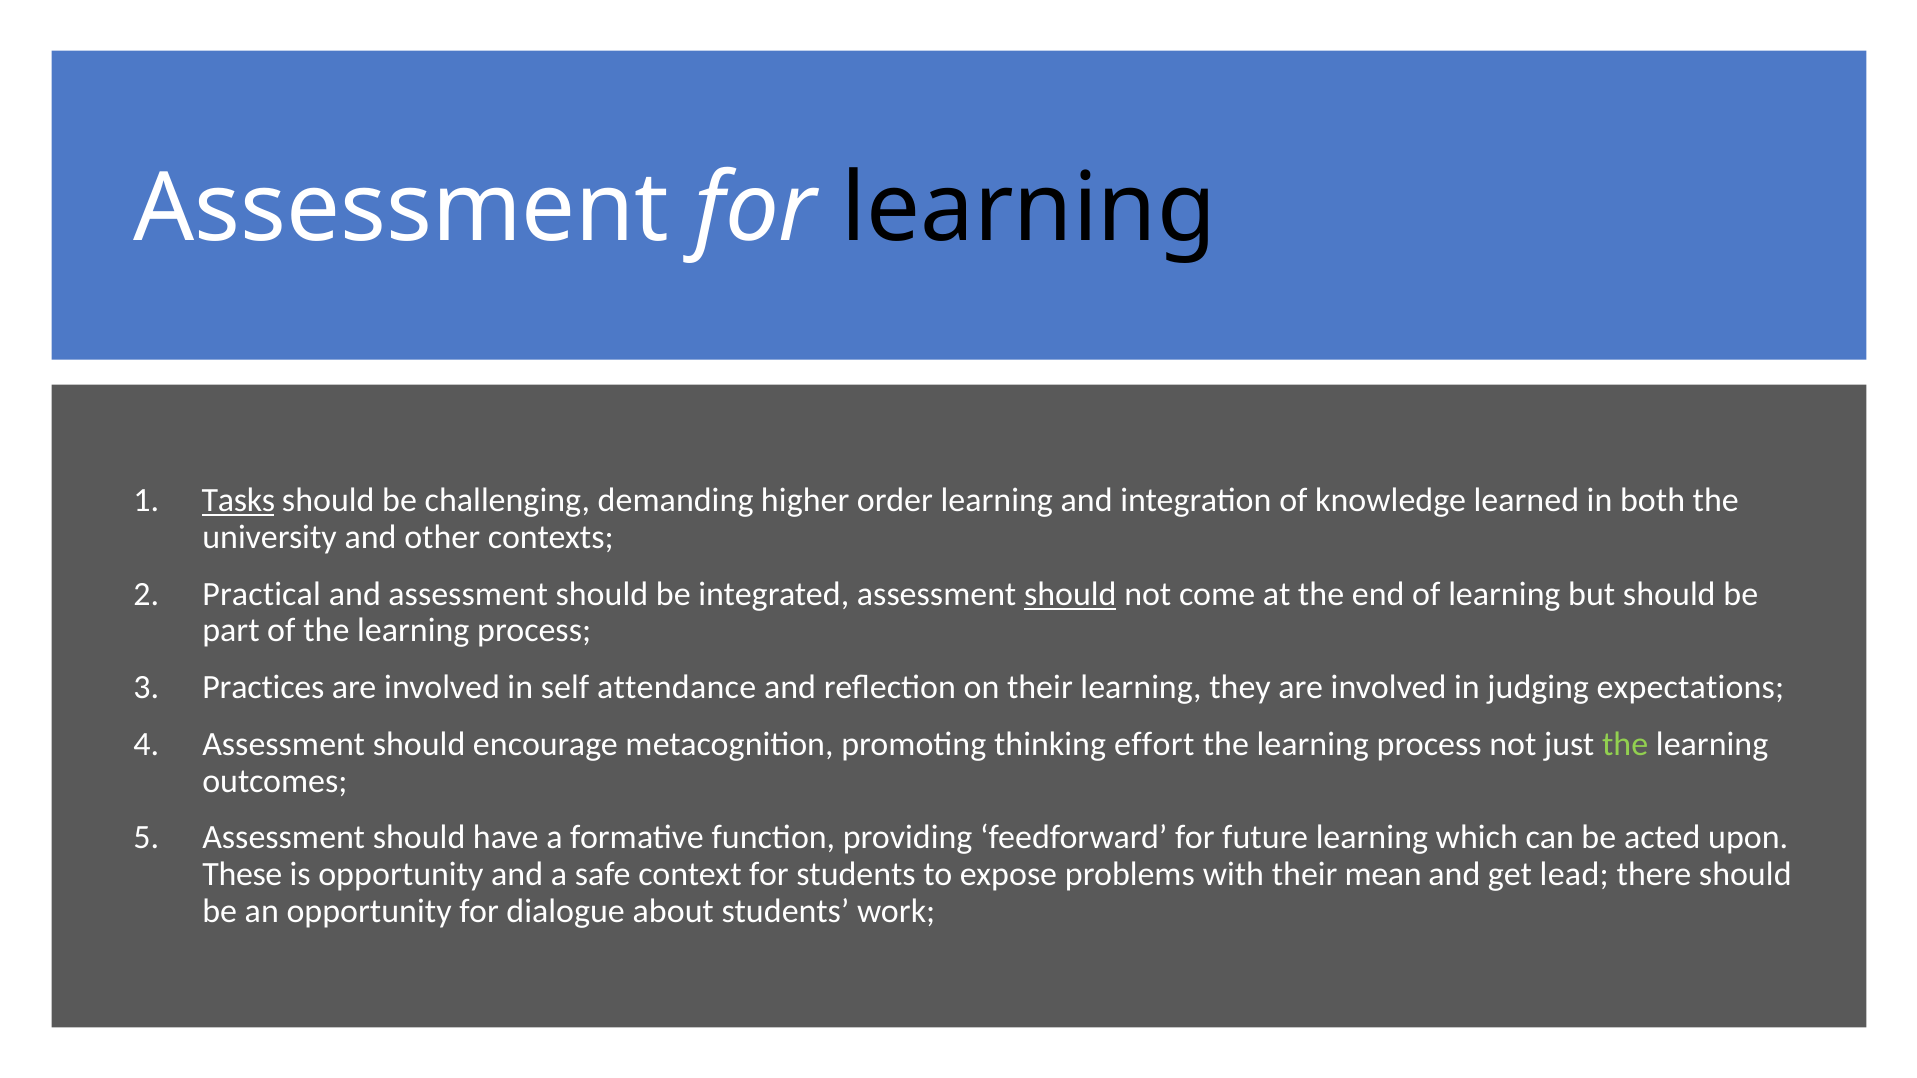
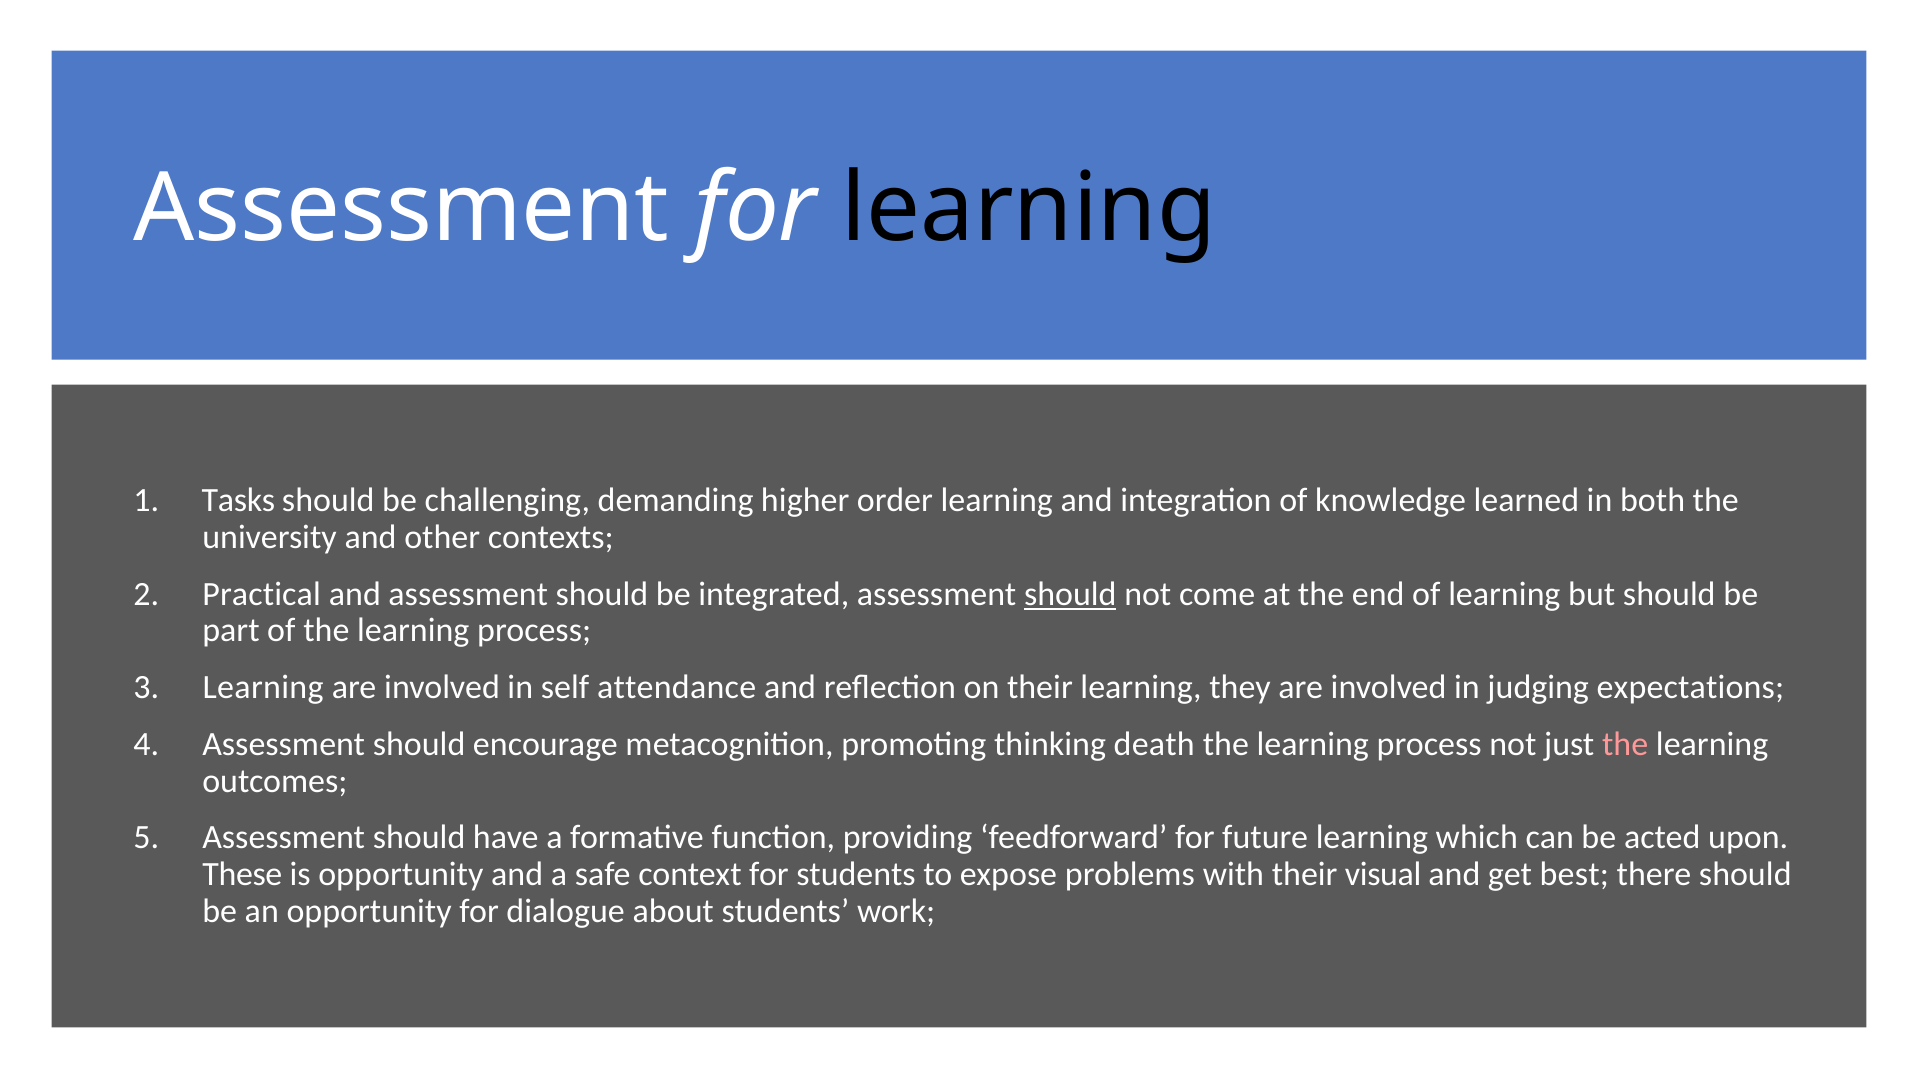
Tasks underline: present -> none
3 Practices: Practices -> Learning
effort: effort -> death
the at (1625, 744) colour: light green -> pink
mean: mean -> visual
lead: lead -> best
